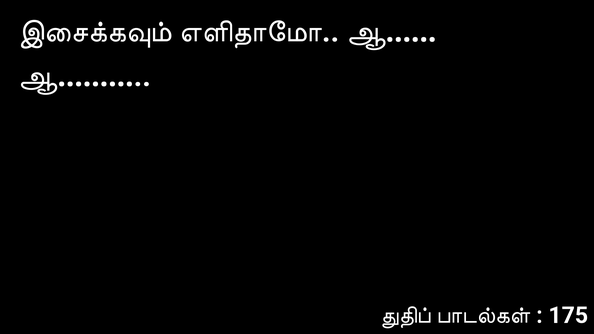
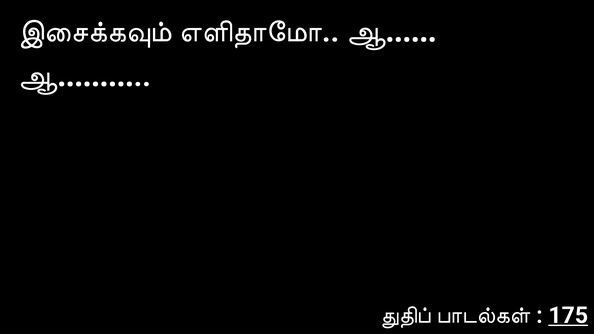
175 underline: none -> present
